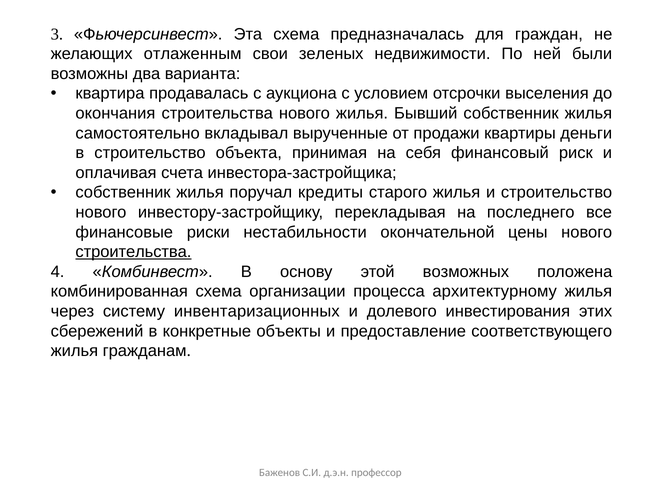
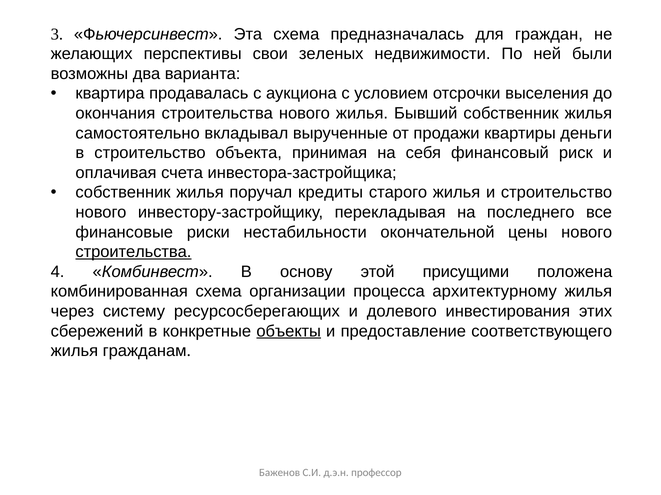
отлаженным: отлаженным -> перспективы
возможных: возможных -> присущими
инвентаризационных: инвентаризационных -> ресурсосберегающих
объекты underline: none -> present
